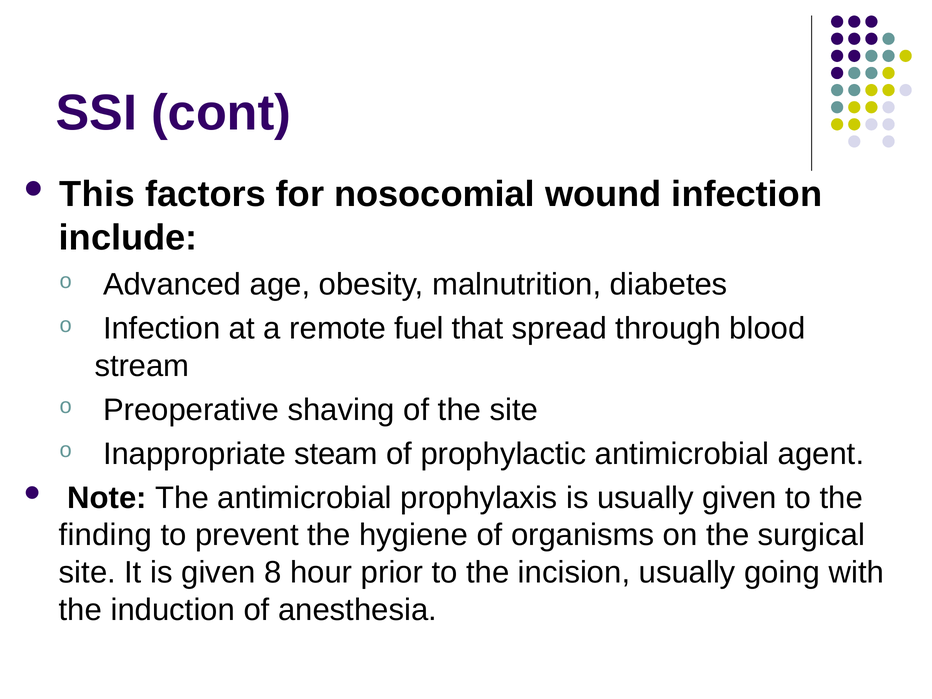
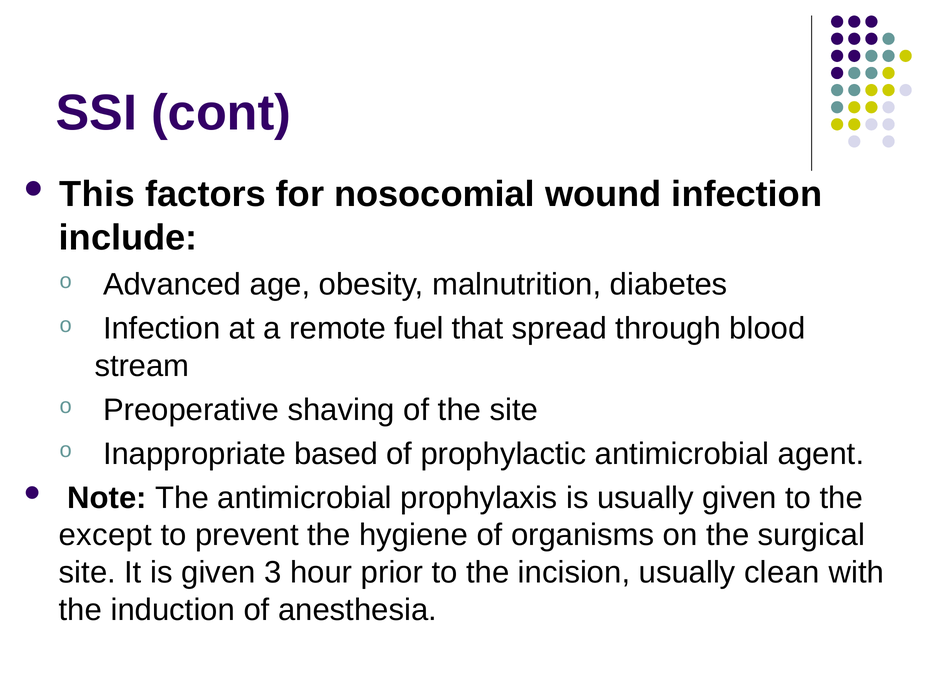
steam: steam -> based
finding: finding -> except
8: 8 -> 3
going: going -> clean
